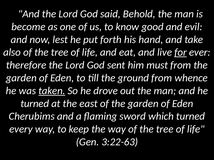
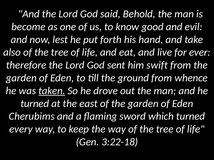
for underline: present -> none
must: must -> swift
3:22-63: 3:22-63 -> 3:22-18
